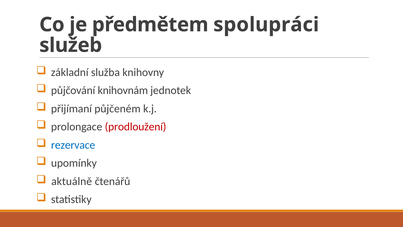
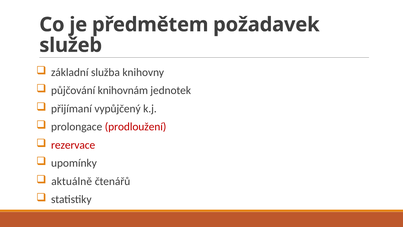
spolupráci: spolupráci -> požadavek
půjčeném: půjčeném -> vypůjčený
rezervace colour: blue -> red
